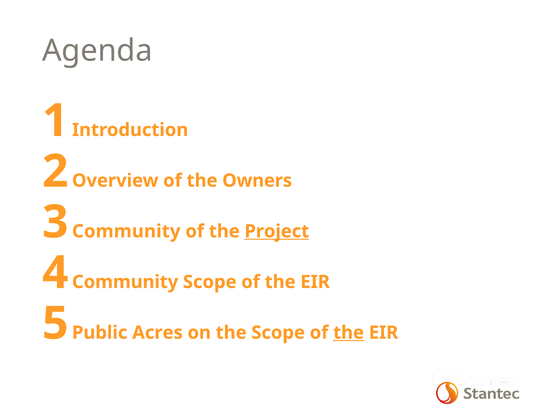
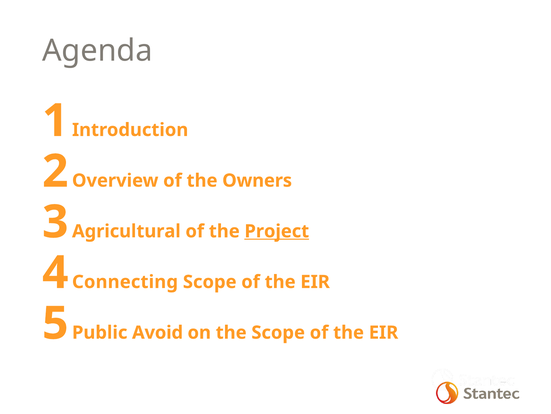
3 Community: Community -> Agricultural
4 Community: Community -> Connecting
Acres: Acres -> Avoid
the at (349, 332) underline: present -> none
